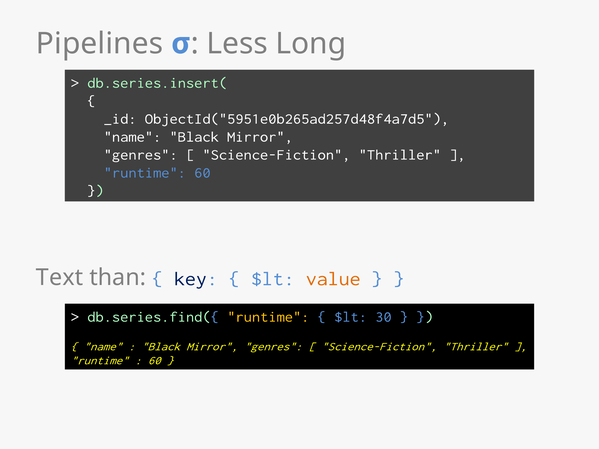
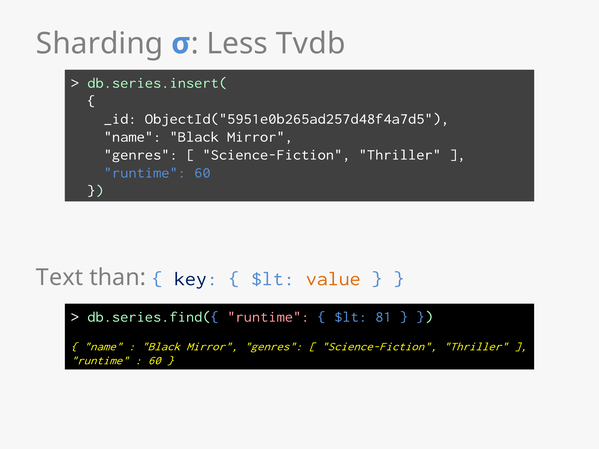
Pipelines: Pipelines -> Sharding
Long: Long -> Tvdb
runtime at (268, 317) colour: yellow -> pink
30: 30 -> 81
